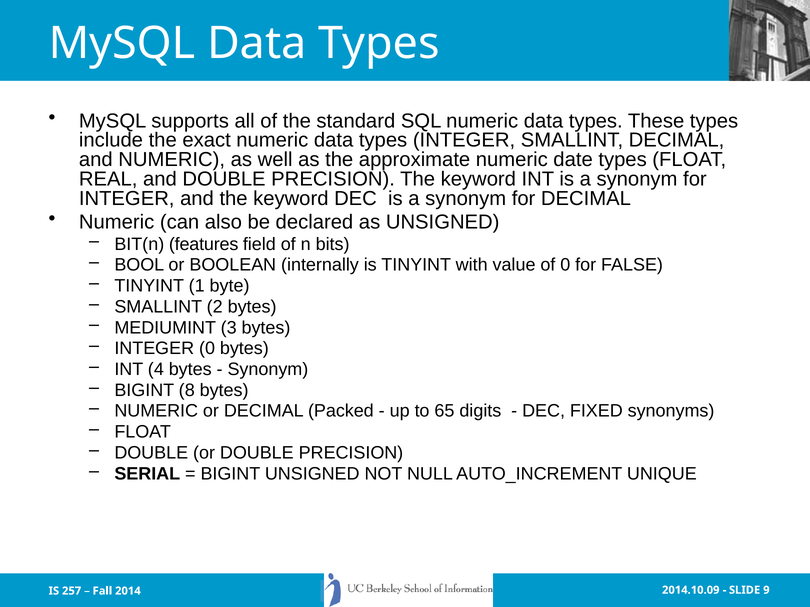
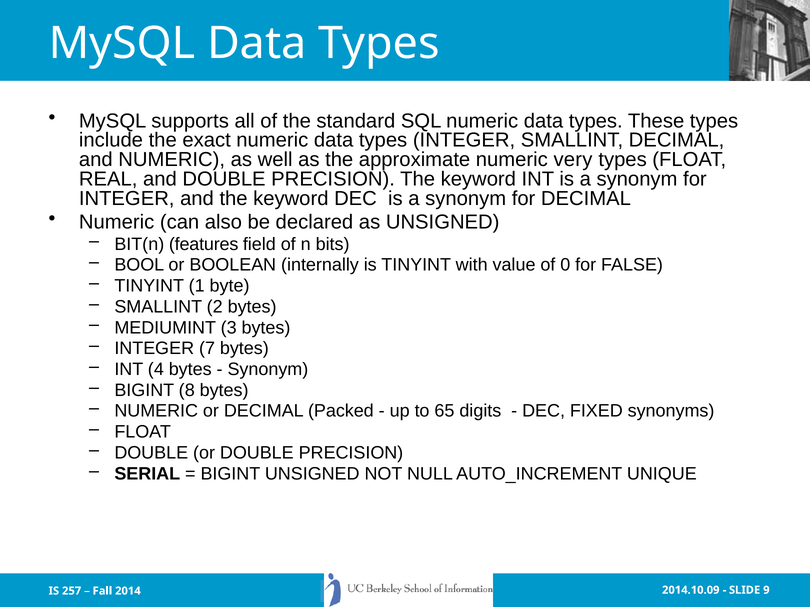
date: date -> very
INTEGER 0: 0 -> 7
